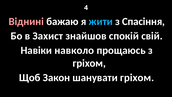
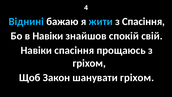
Віднині colour: pink -> light blue
в Захист: Захист -> Навіки
Навіки навколо: навколо -> спасіння
